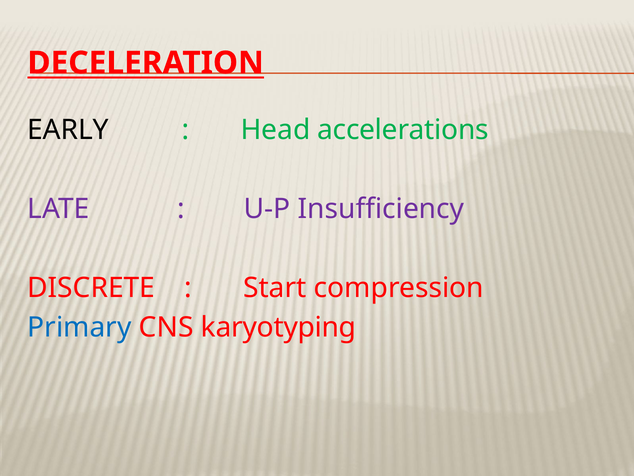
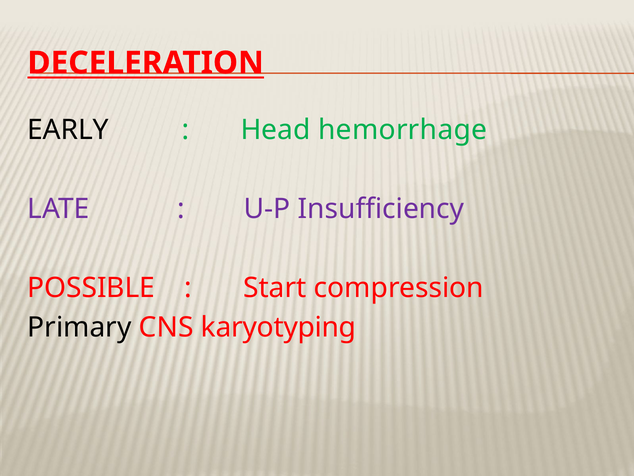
accelerations: accelerations -> hemorrhage
DISCRETE: DISCRETE -> POSSIBLE
Primary colour: blue -> black
